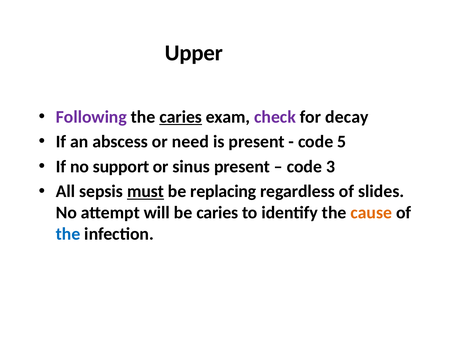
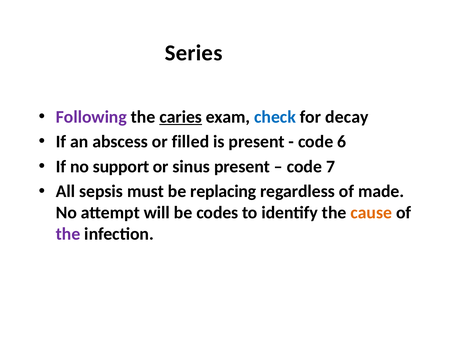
Upper: Upper -> Series
check colour: purple -> blue
need: need -> filled
5: 5 -> 6
3: 3 -> 7
must underline: present -> none
slides: slides -> made
be caries: caries -> codes
the at (68, 234) colour: blue -> purple
